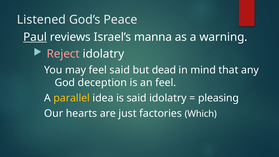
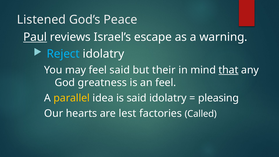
manna: manna -> escape
Reject colour: pink -> light blue
dead: dead -> their
that underline: none -> present
deception: deception -> greatness
just: just -> lest
Which: Which -> Called
